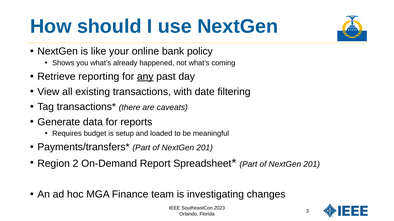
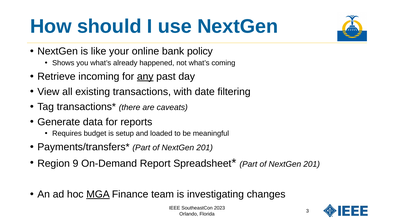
reporting: reporting -> incoming
2: 2 -> 9
MGA underline: none -> present
